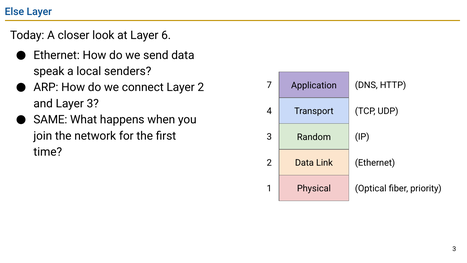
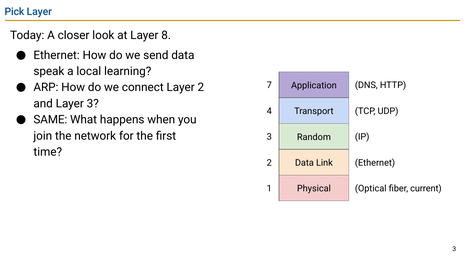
Else: Else -> Pick
6: 6 -> 8
senders: senders -> learning
priority: priority -> current
